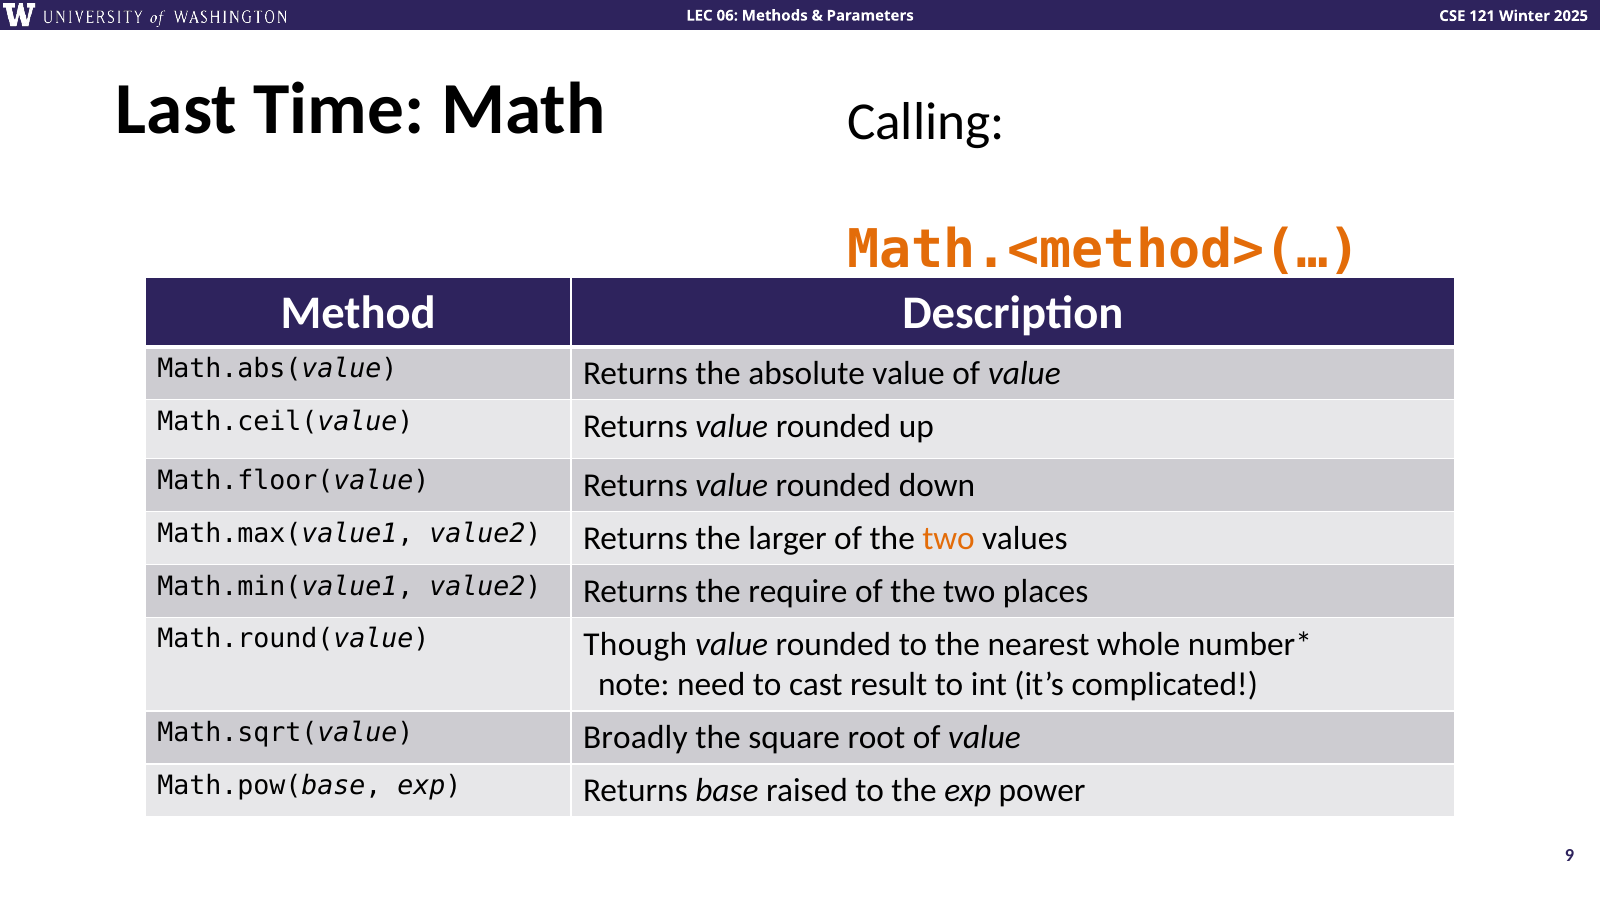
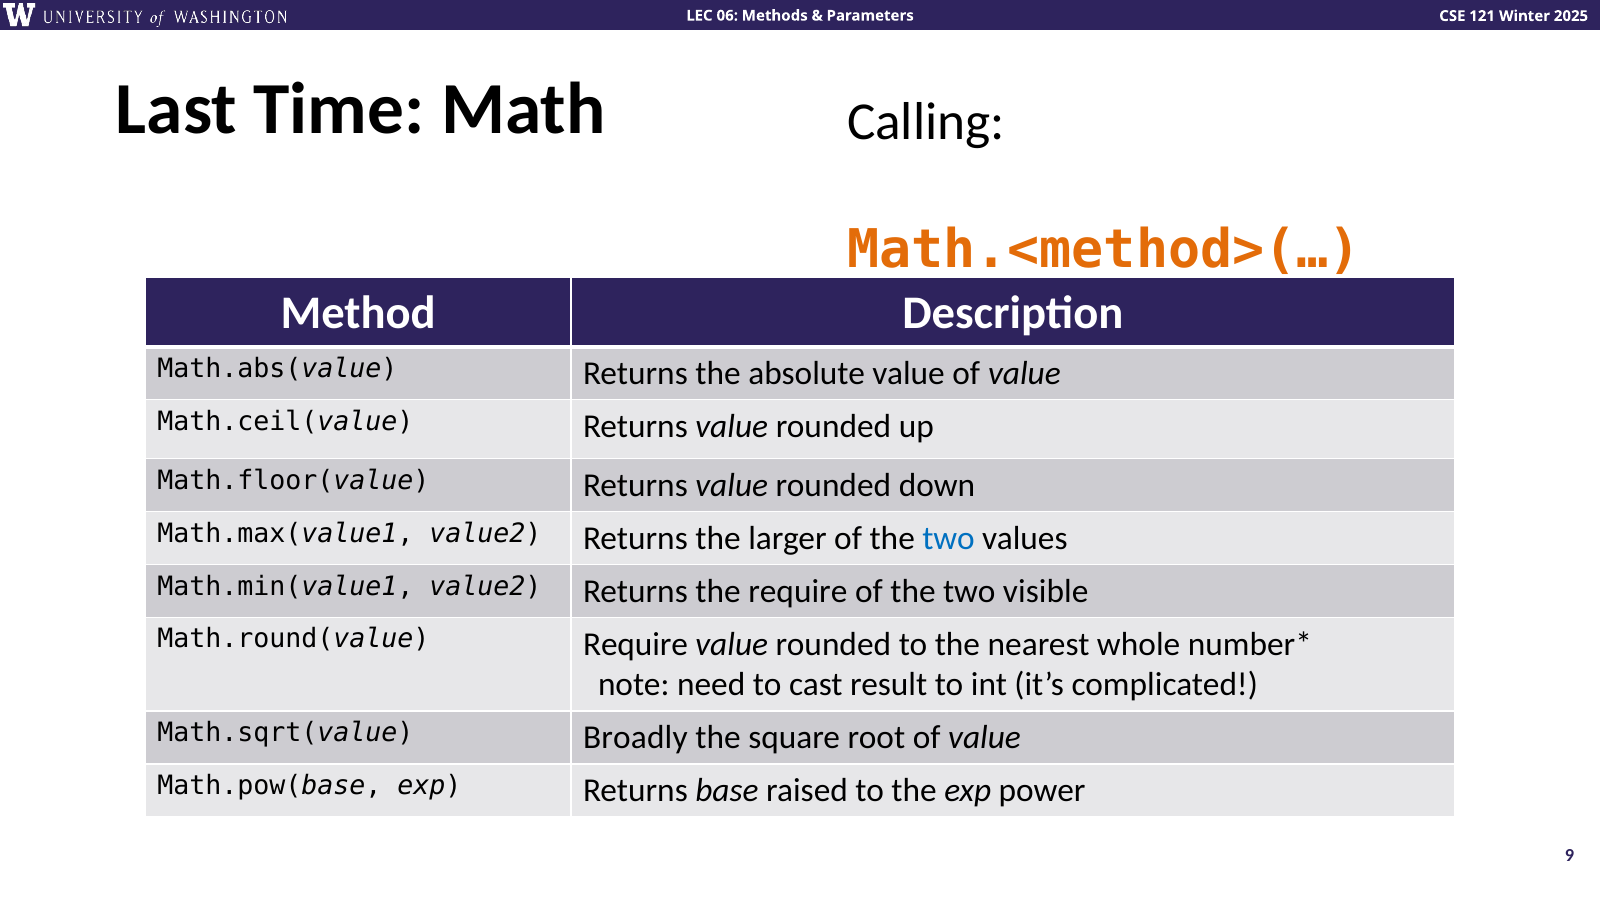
two at (949, 538) colour: orange -> blue
places: places -> visible
Math.round(value Though: Though -> Require
